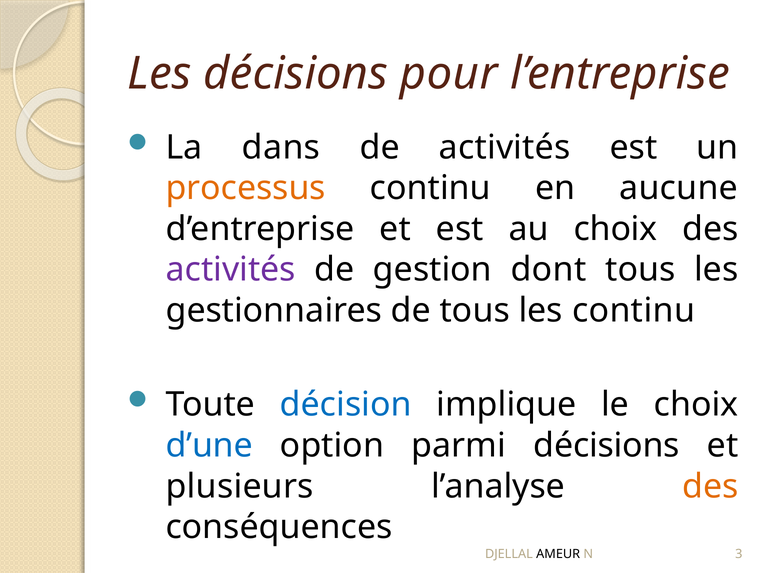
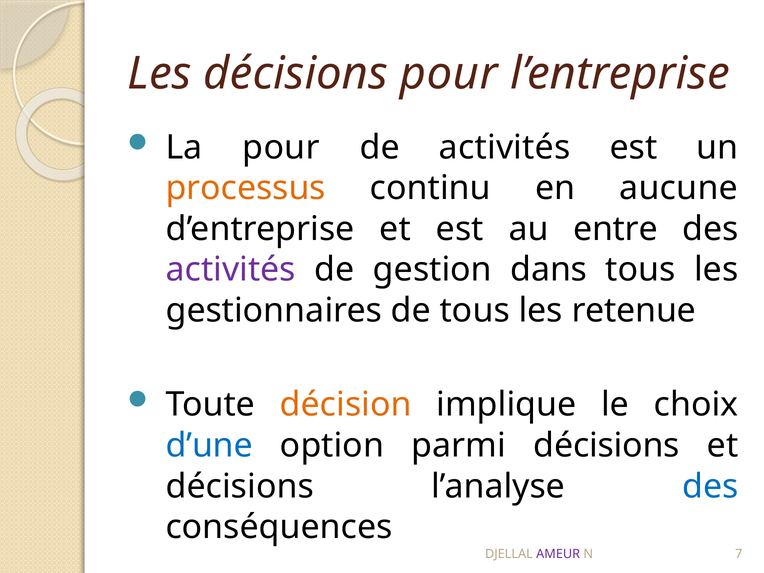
La dans: dans -> pour
au choix: choix -> entre
dont: dont -> dans
les continu: continu -> retenue
décision colour: blue -> orange
plusieurs at (240, 486): plusieurs -> décisions
des at (710, 486) colour: orange -> blue
AMEUR colour: black -> purple
3: 3 -> 7
